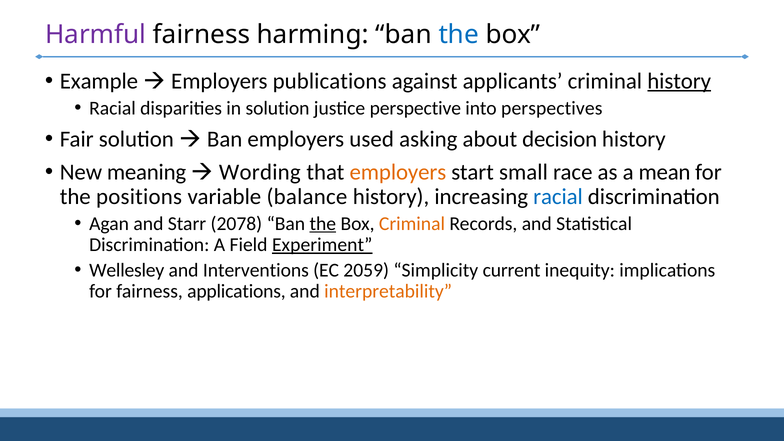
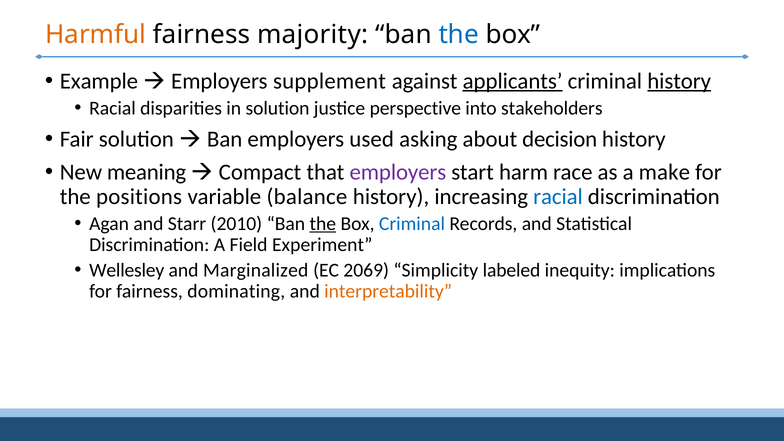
Harmful colour: purple -> orange
harming: harming -> majority
publications: publications -> supplement
applicants underline: none -> present
perspectives: perspectives -> stakeholders
Wording: Wording -> Compact
employers at (398, 172) colour: orange -> purple
small: small -> harm
mean: mean -> make
2078: 2078 -> 2010
Criminal at (412, 224) colour: orange -> blue
Experiment underline: present -> none
Interventions: Interventions -> Marginalized
2059: 2059 -> 2069
current: current -> labeled
applications: applications -> dominating
